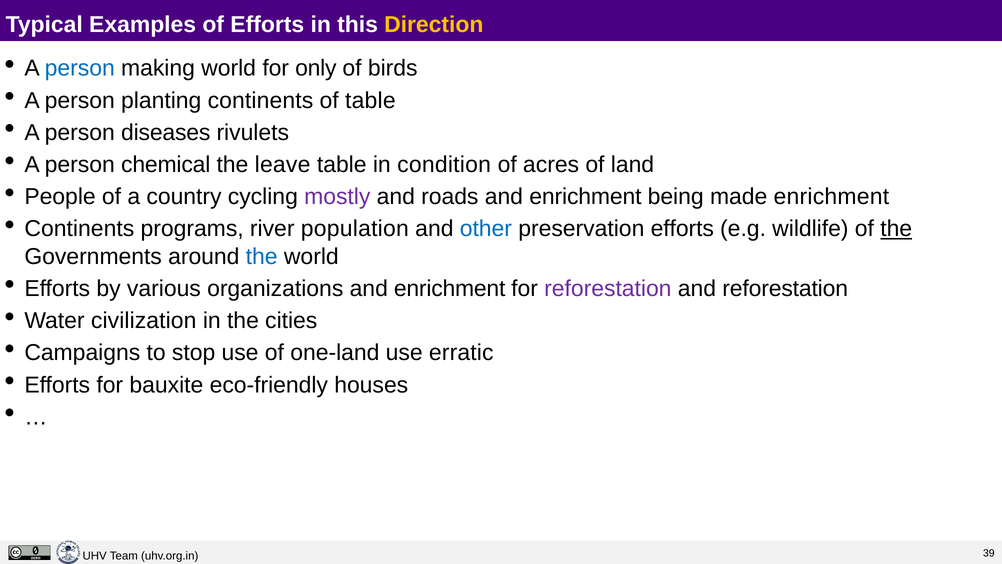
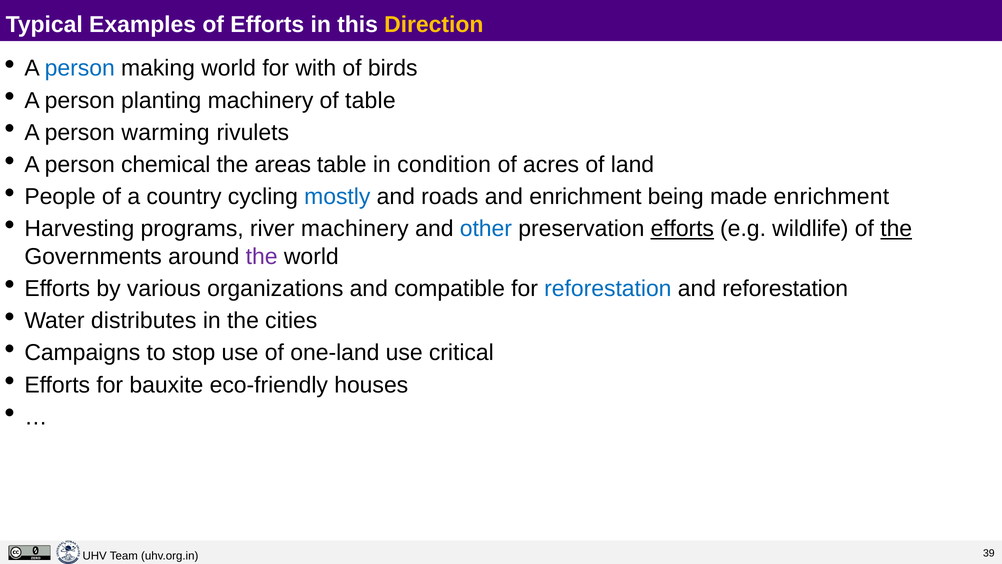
only: only -> with
planting continents: continents -> machinery
diseases: diseases -> warming
leave: leave -> areas
mostly colour: purple -> blue
Continents at (79, 229): Continents -> Harvesting
river population: population -> machinery
efforts at (682, 229) underline: none -> present
the at (262, 256) colour: blue -> purple
organizations and enrichment: enrichment -> compatible
reforestation at (608, 288) colour: purple -> blue
civilization: civilization -> distributes
erratic: erratic -> critical
